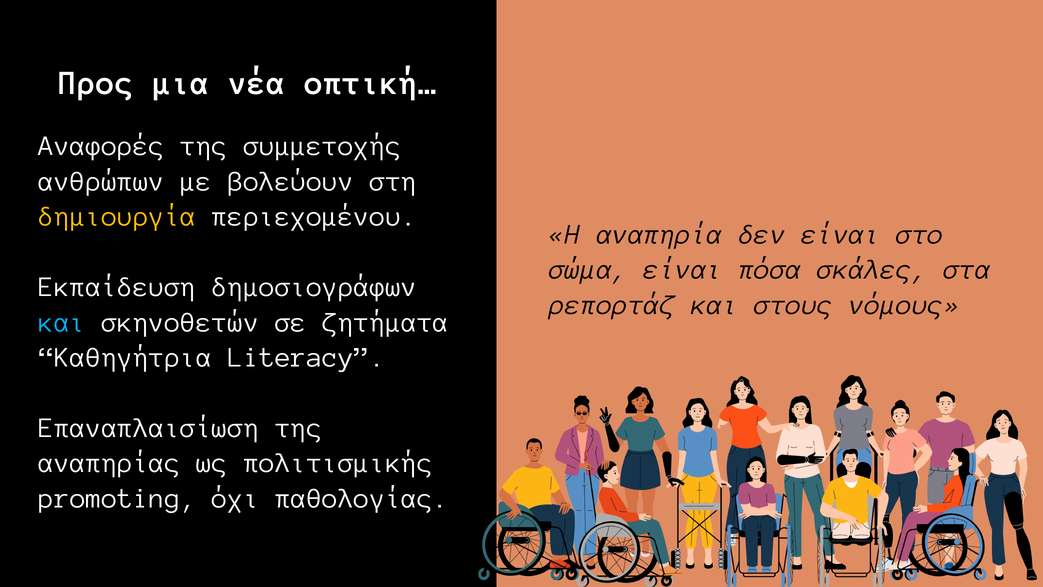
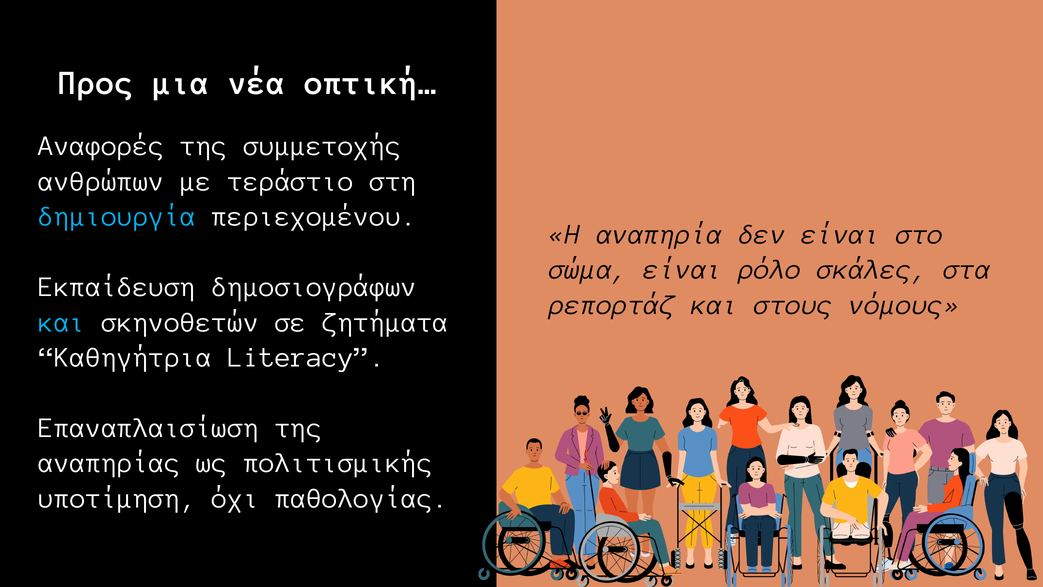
βολεύουν: βολεύουν -> τεράστιο
δημιουργία colour: yellow -> light blue
πόσα: πόσα -> ρόλο
promoting: promoting -> υποτίμηση
